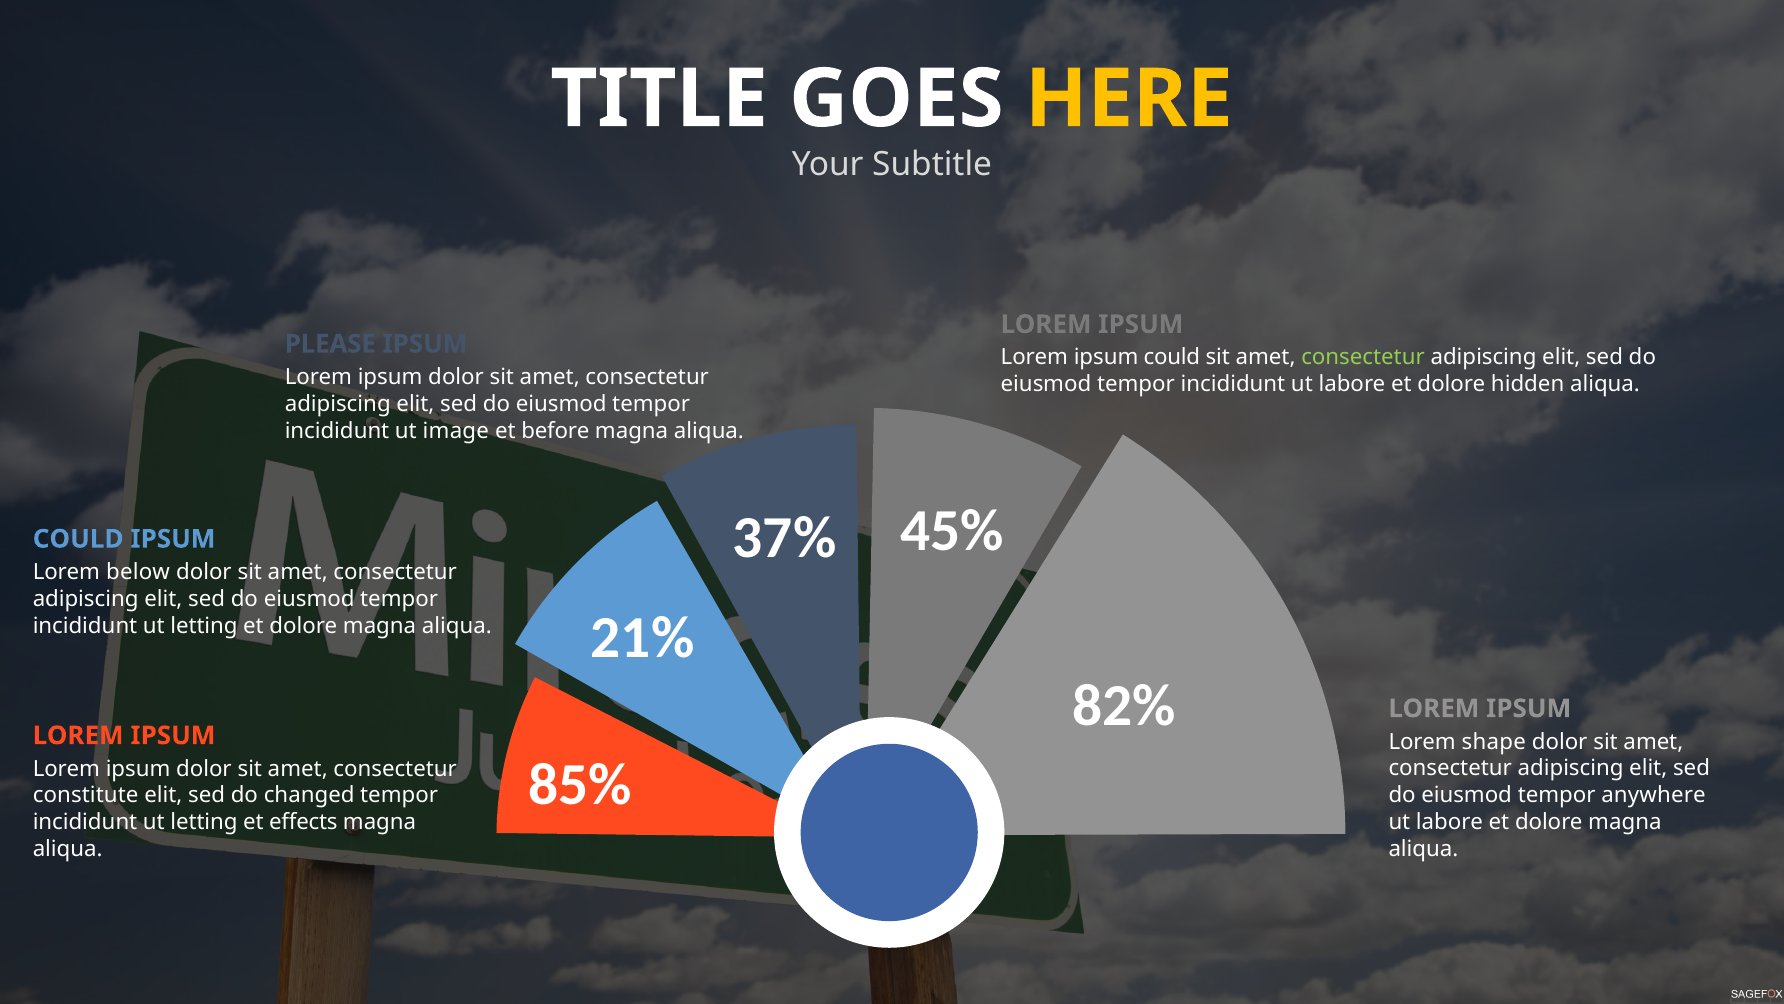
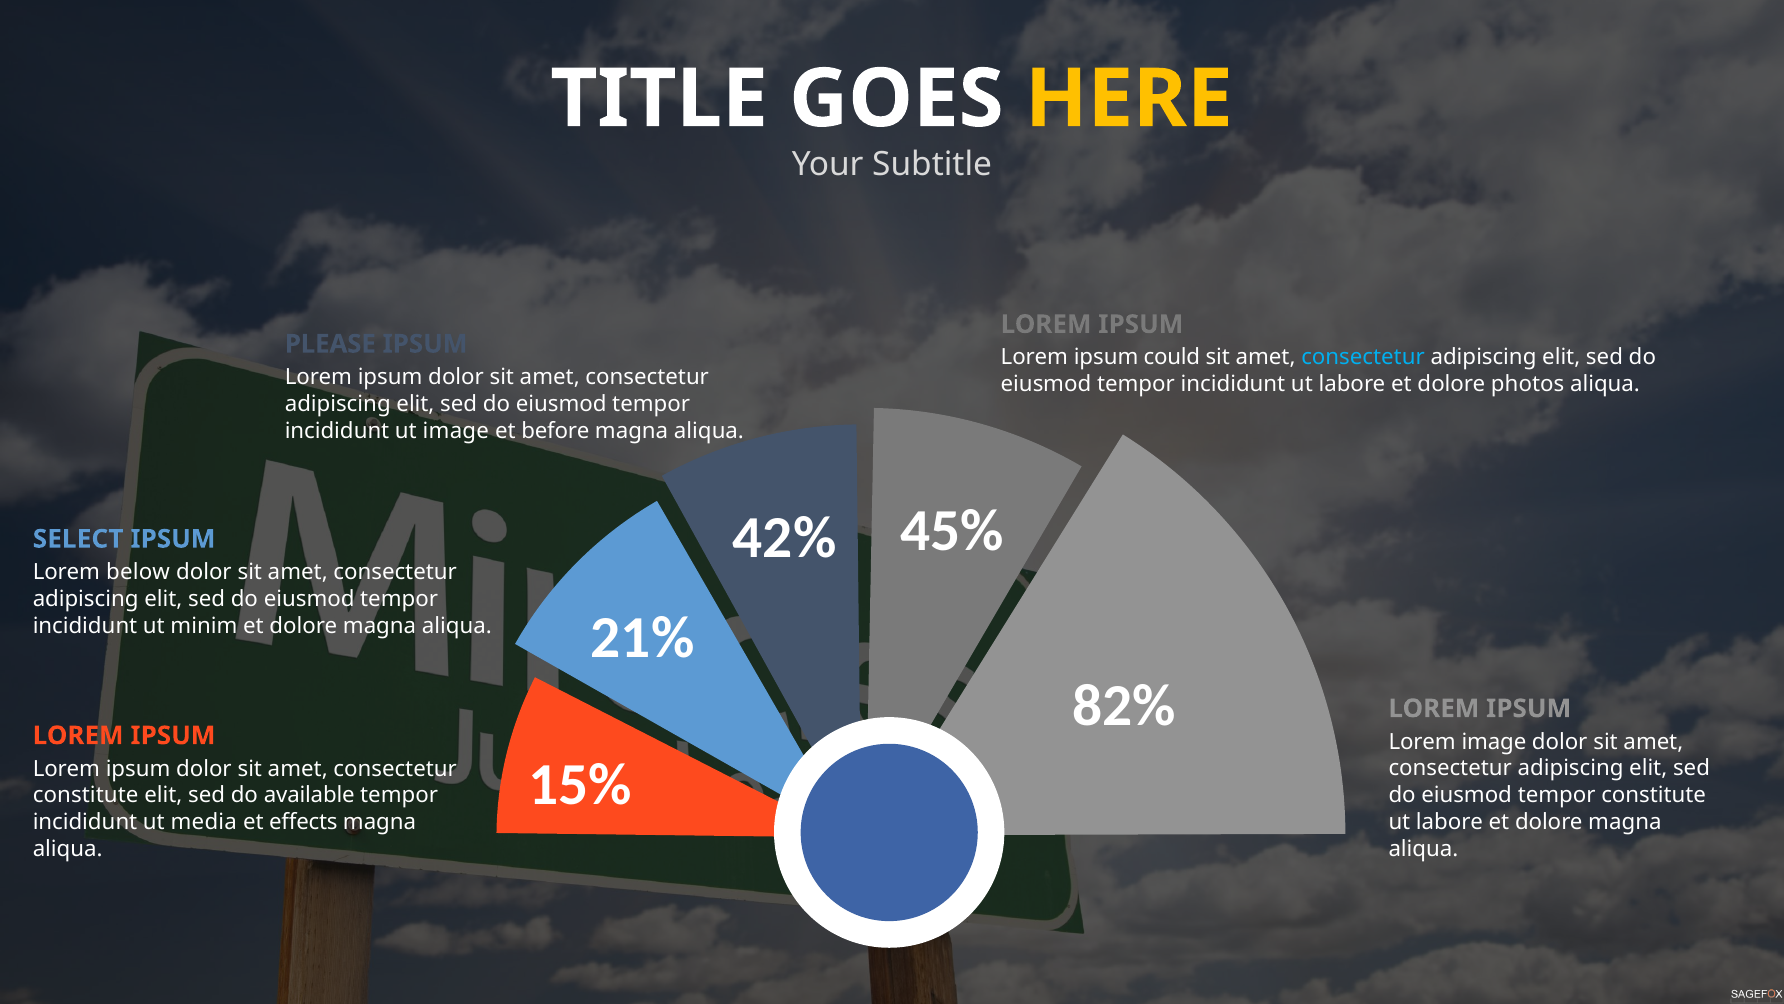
consectetur at (1363, 357) colour: light green -> light blue
hidden: hidden -> photos
37%: 37% -> 42%
COULD at (78, 539): COULD -> SELECT
letting at (204, 625): letting -> minim
Lorem shape: shape -> image
85%: 85% -> 15%
tempor anywhere: anywhere -> constitute
changed: changed -> available
letting at (204, 822): letting -> media
